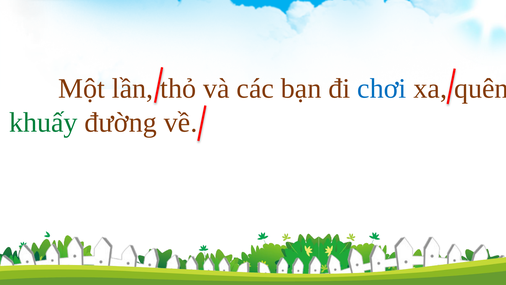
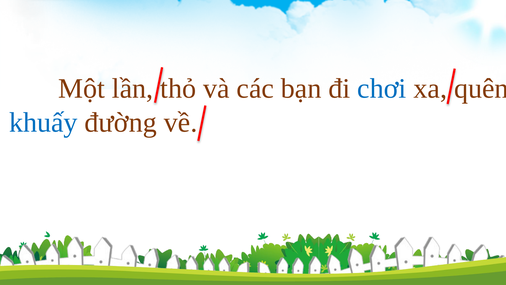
khuấy colour: green -> blue
